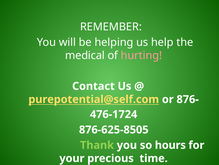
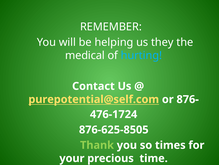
help: help -> they
hurting colour: pink -> light blue
hours: hours -> times
